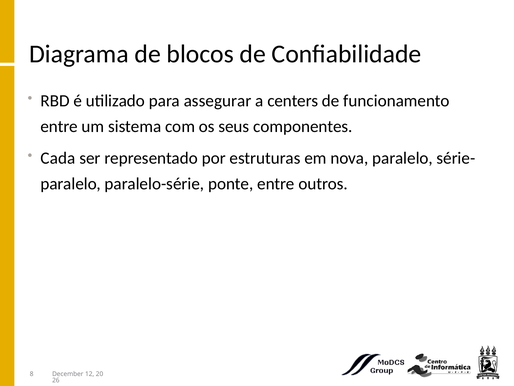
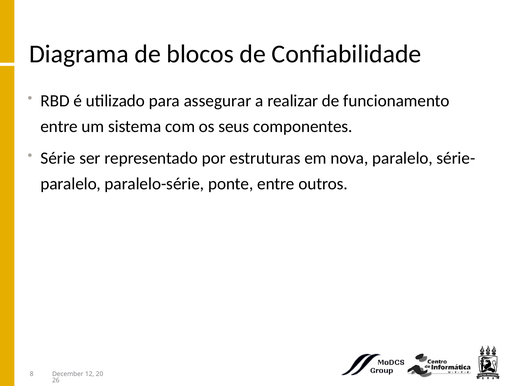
centers: centers -> realizar
Cada: Cada -> Série
